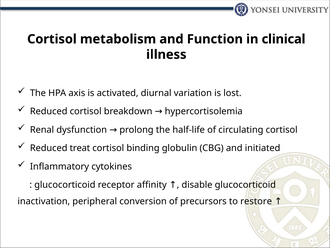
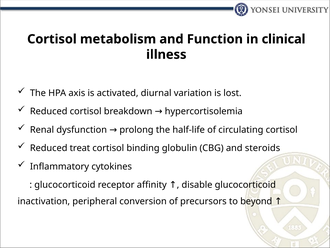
initiated: initiated -> steroids
restore: restore -> beyond
